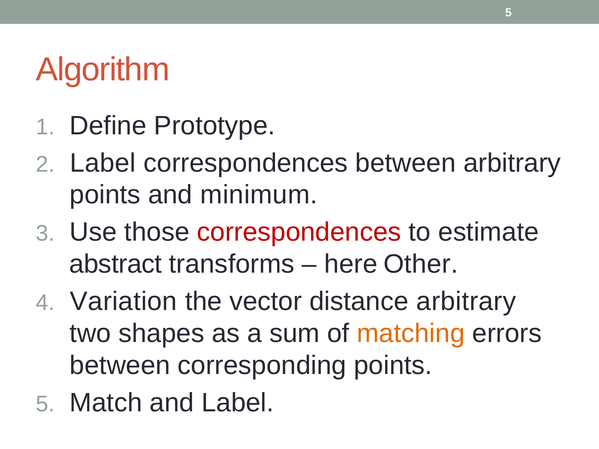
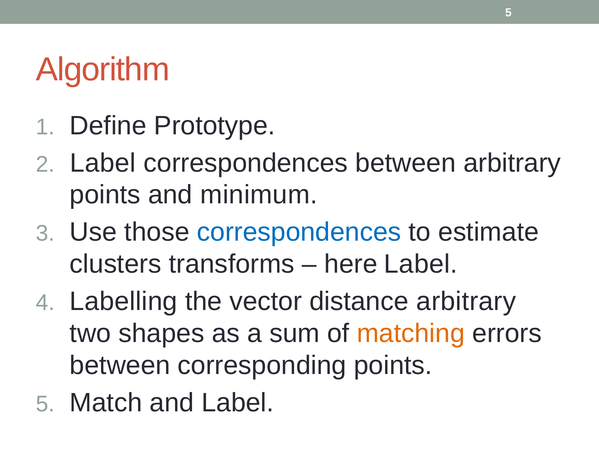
correspondences at (299, 232) colour: red -> blue
abstract: abstract -> clusters
here Other: Other -> Label
Variation: Variation -> Labelling
